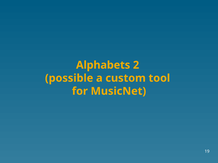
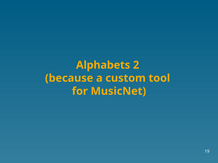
possible: possible -> because
